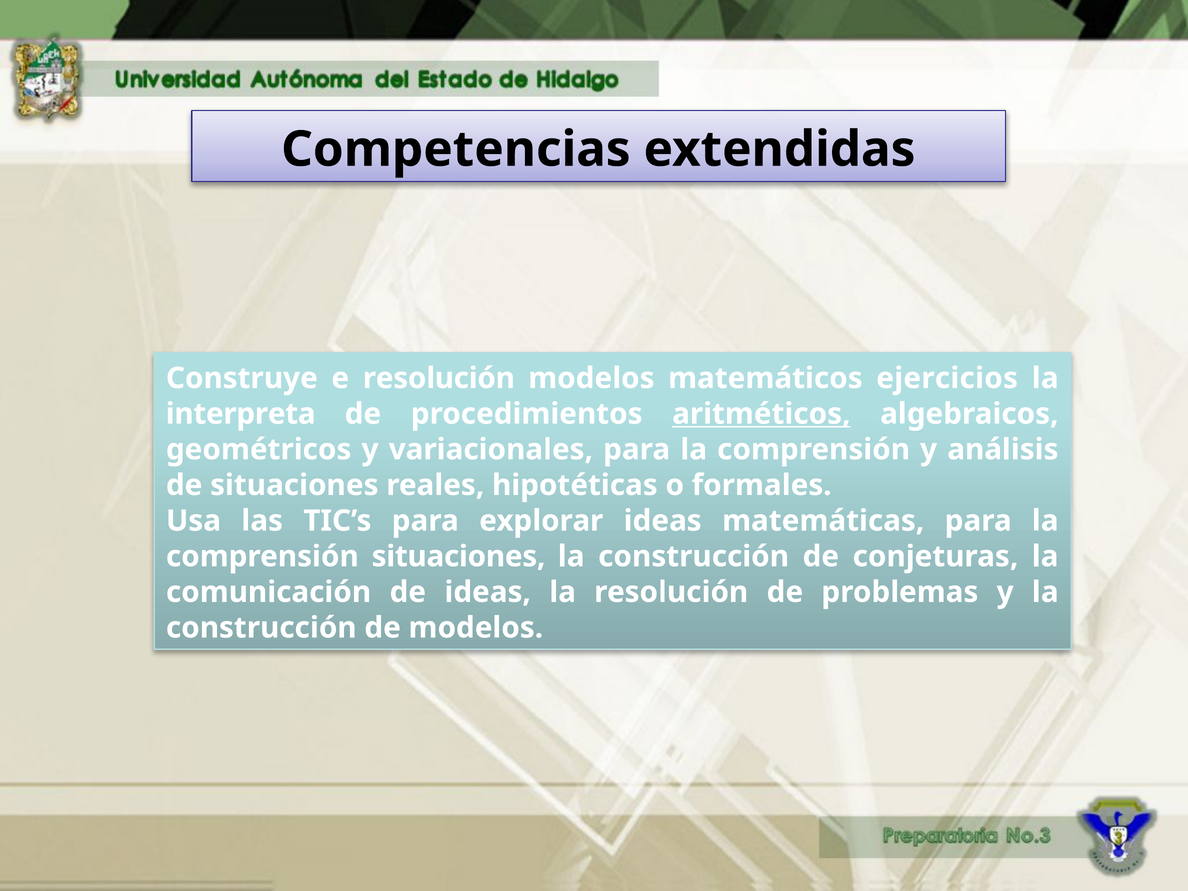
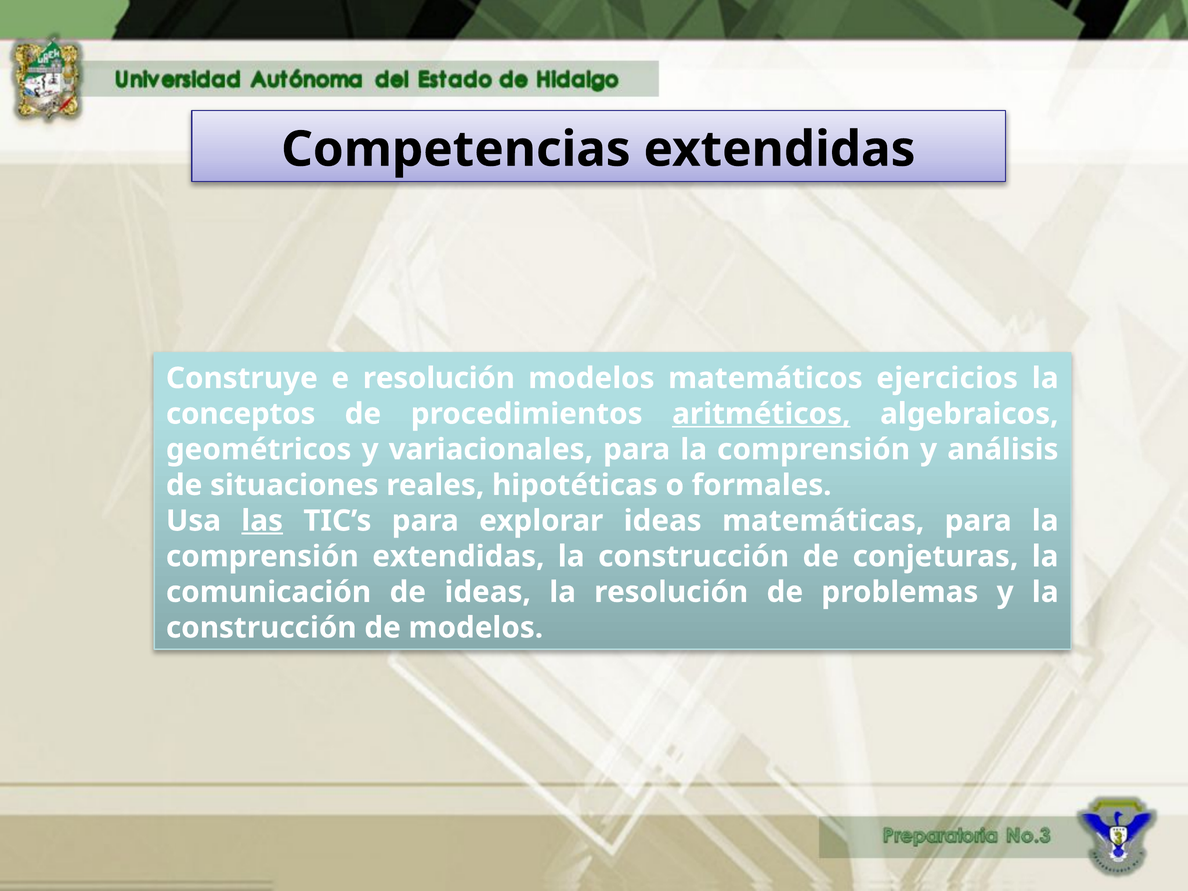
interpreta: interpreta -> conceptos
las underline: none -> present
comprensión situaciones: situaciones -> extendidas
